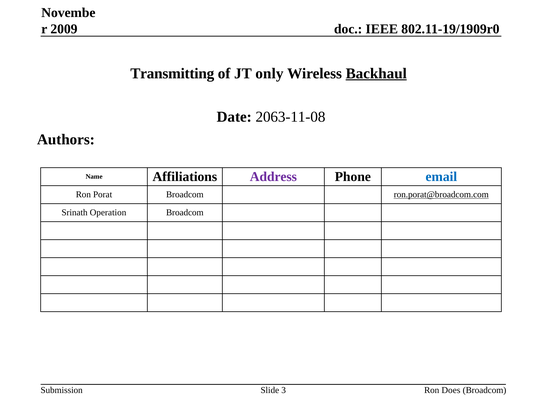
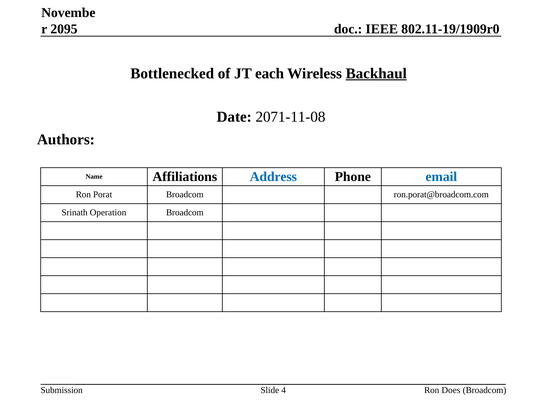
2009: 2009 -> 2095
Transmitting: Transmitting -> Bottlenecked
only: only -> each
2063-11-08: 2063-11-08 -> 2071-11-08
Address colour: purple -> blue
ron.porat@broadcom.com underline: present -> none
3: 3 -> 4
